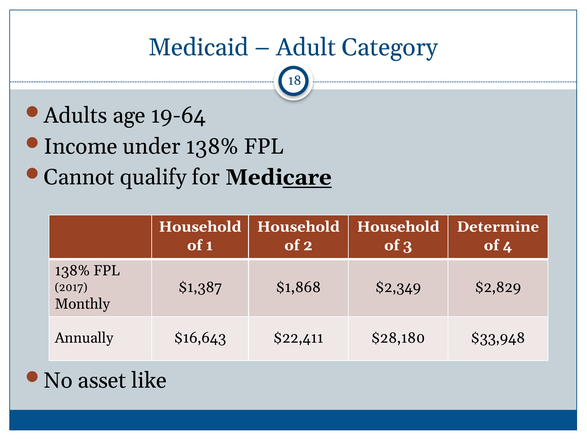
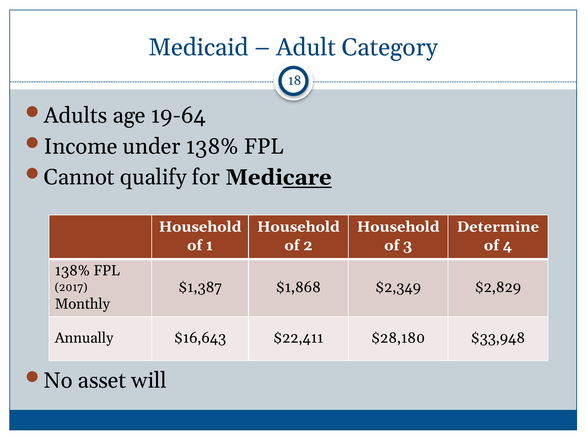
like: like -> will
